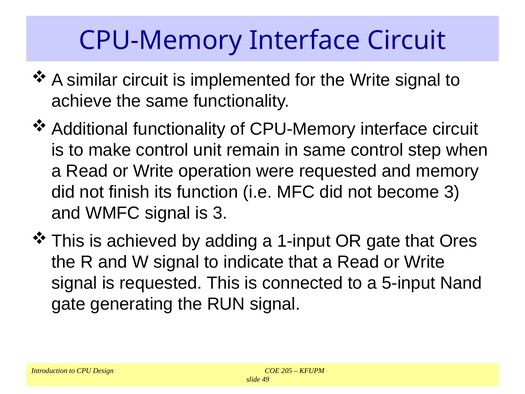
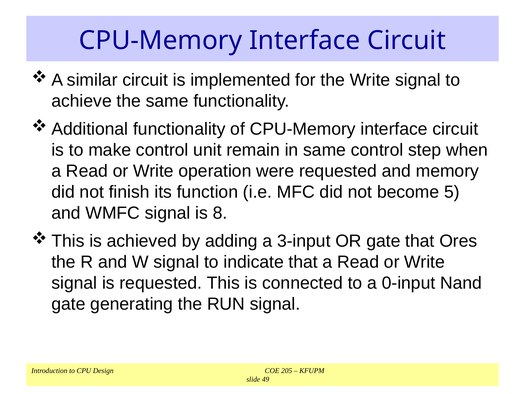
become 3: 3 -> 5
is 3: 3 -> 8
1-input: 1-input -> 3-input
5-input: 5-input -> 0-input
